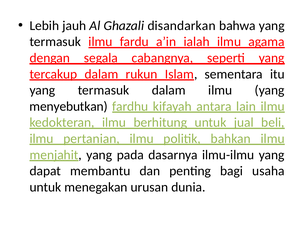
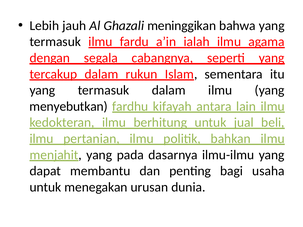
disandarkan: disandarkan -> meninggikan
